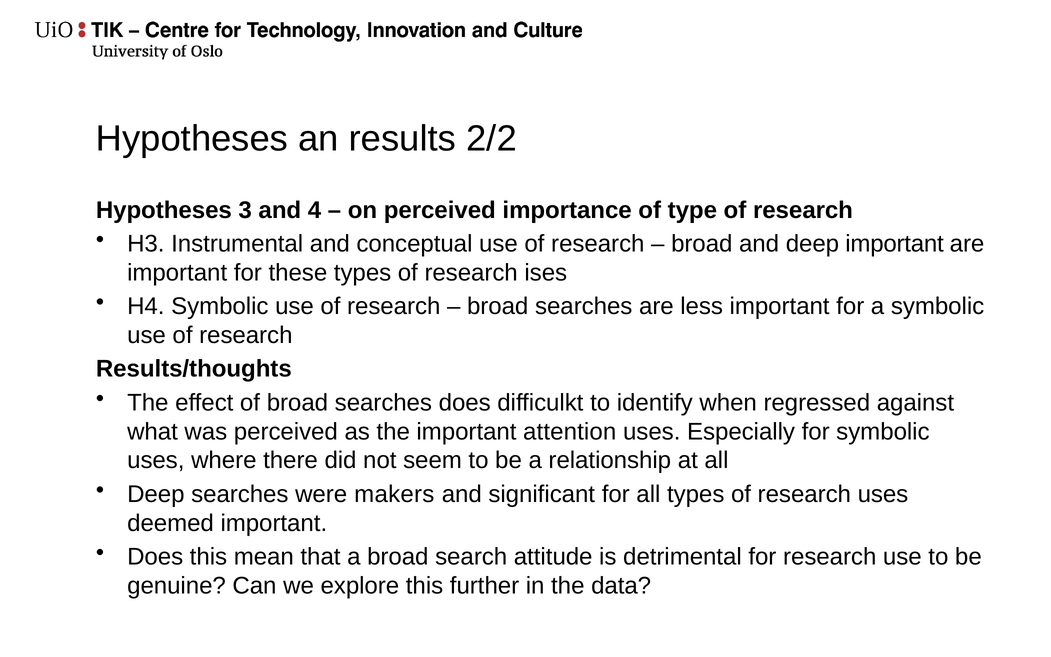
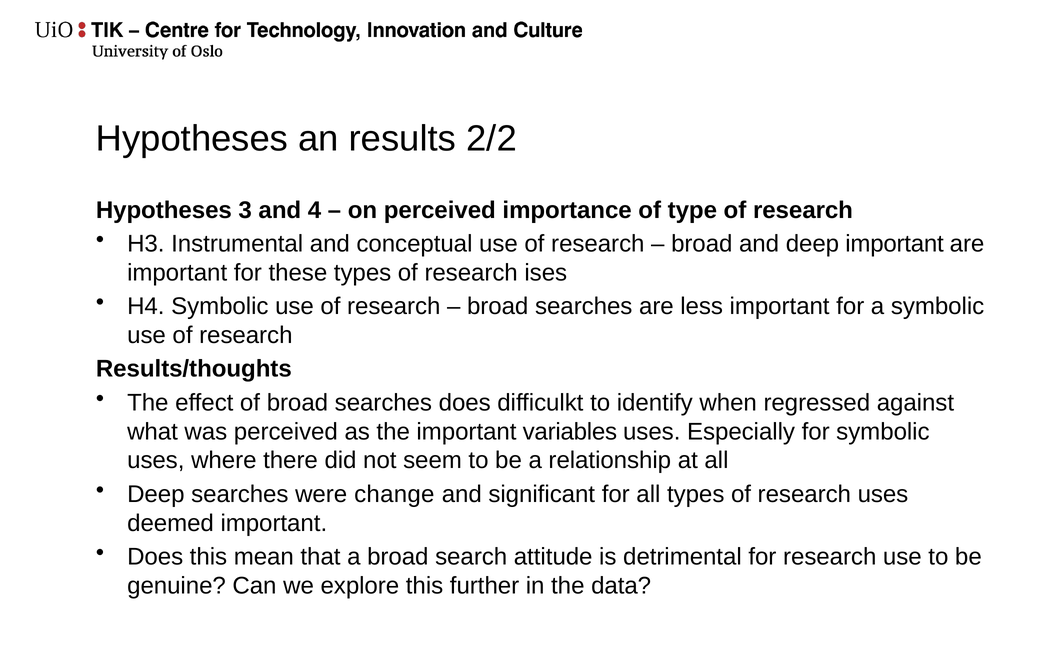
attention: attention -> variables
makers: makers -> change
